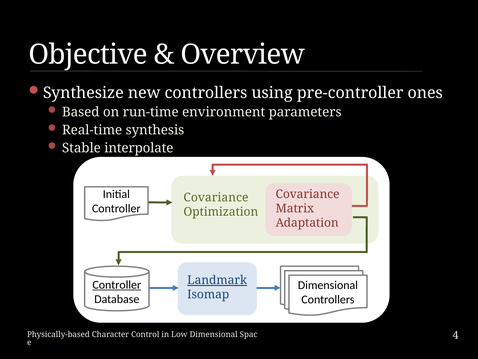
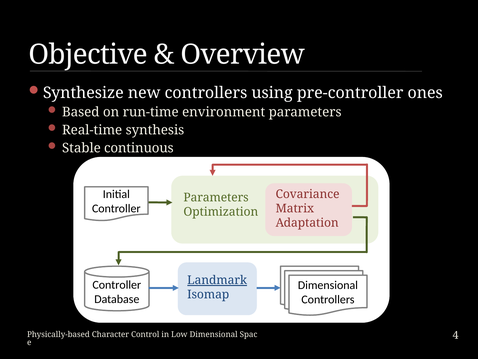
interpolate: interpolate -> continuous
Covariance at (216, 197): Covariance -> Parameters
Controller at (117, 284) underline: present -> none
